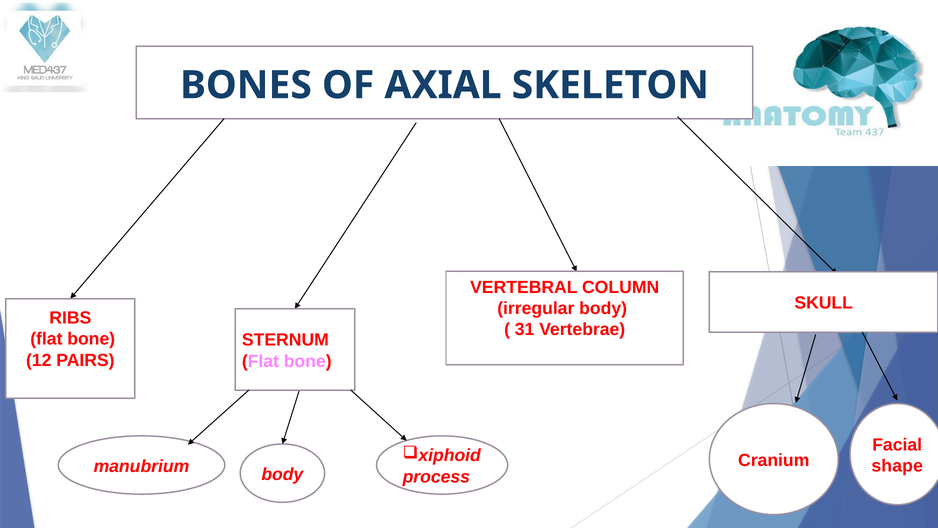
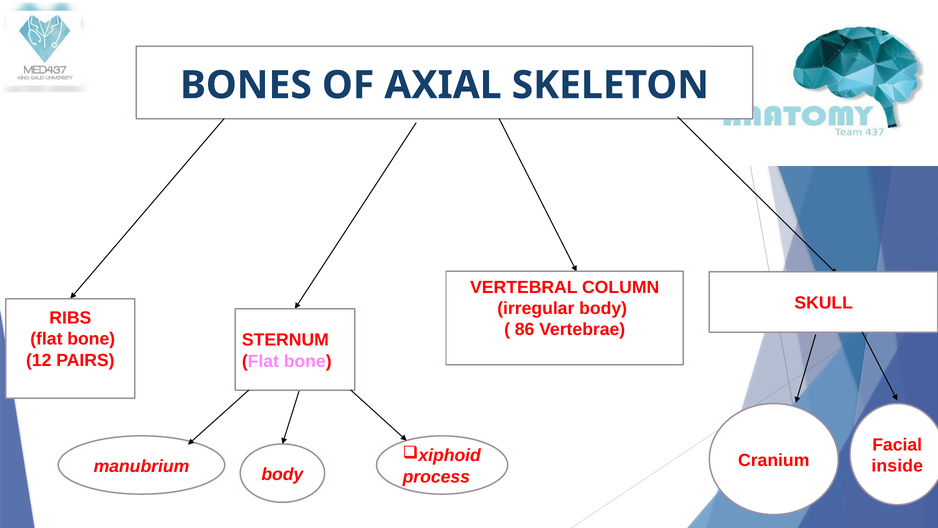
31: 31 -> 86
shape: shape -> inside
